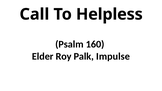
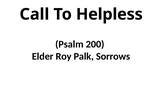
160: 160 -> 200
Impulse: Impulse -> Sorrows
